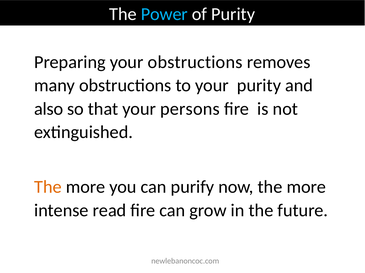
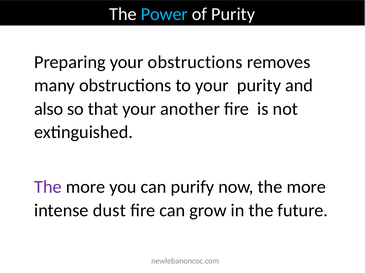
persons: persons -> another
The at (48, 187) colour: orange -> purple
read: read -> dust
